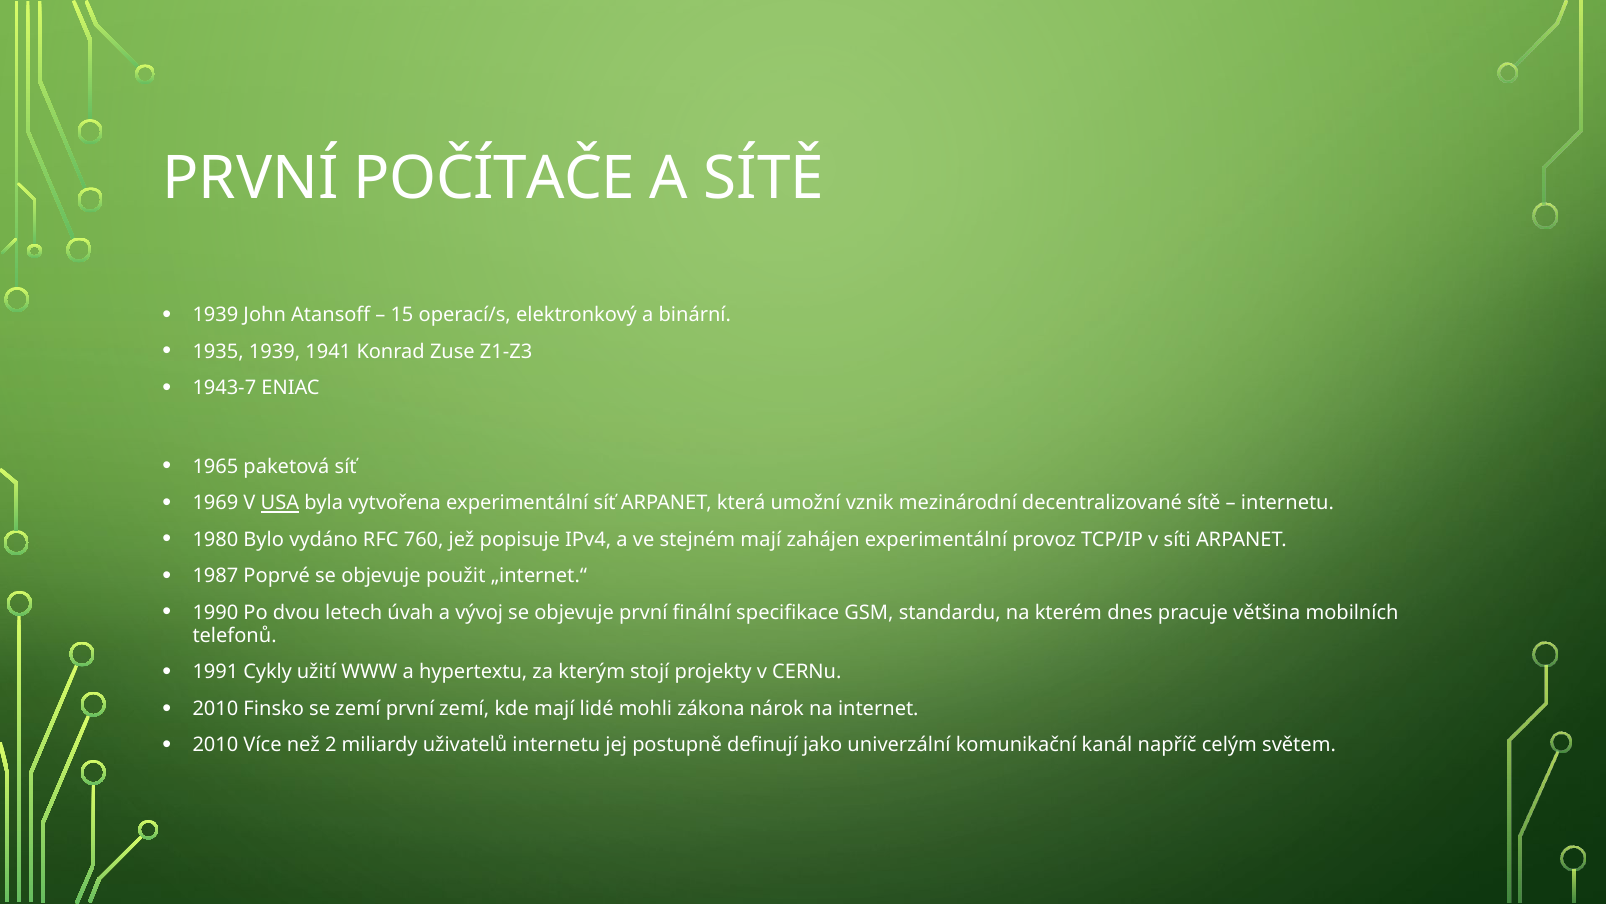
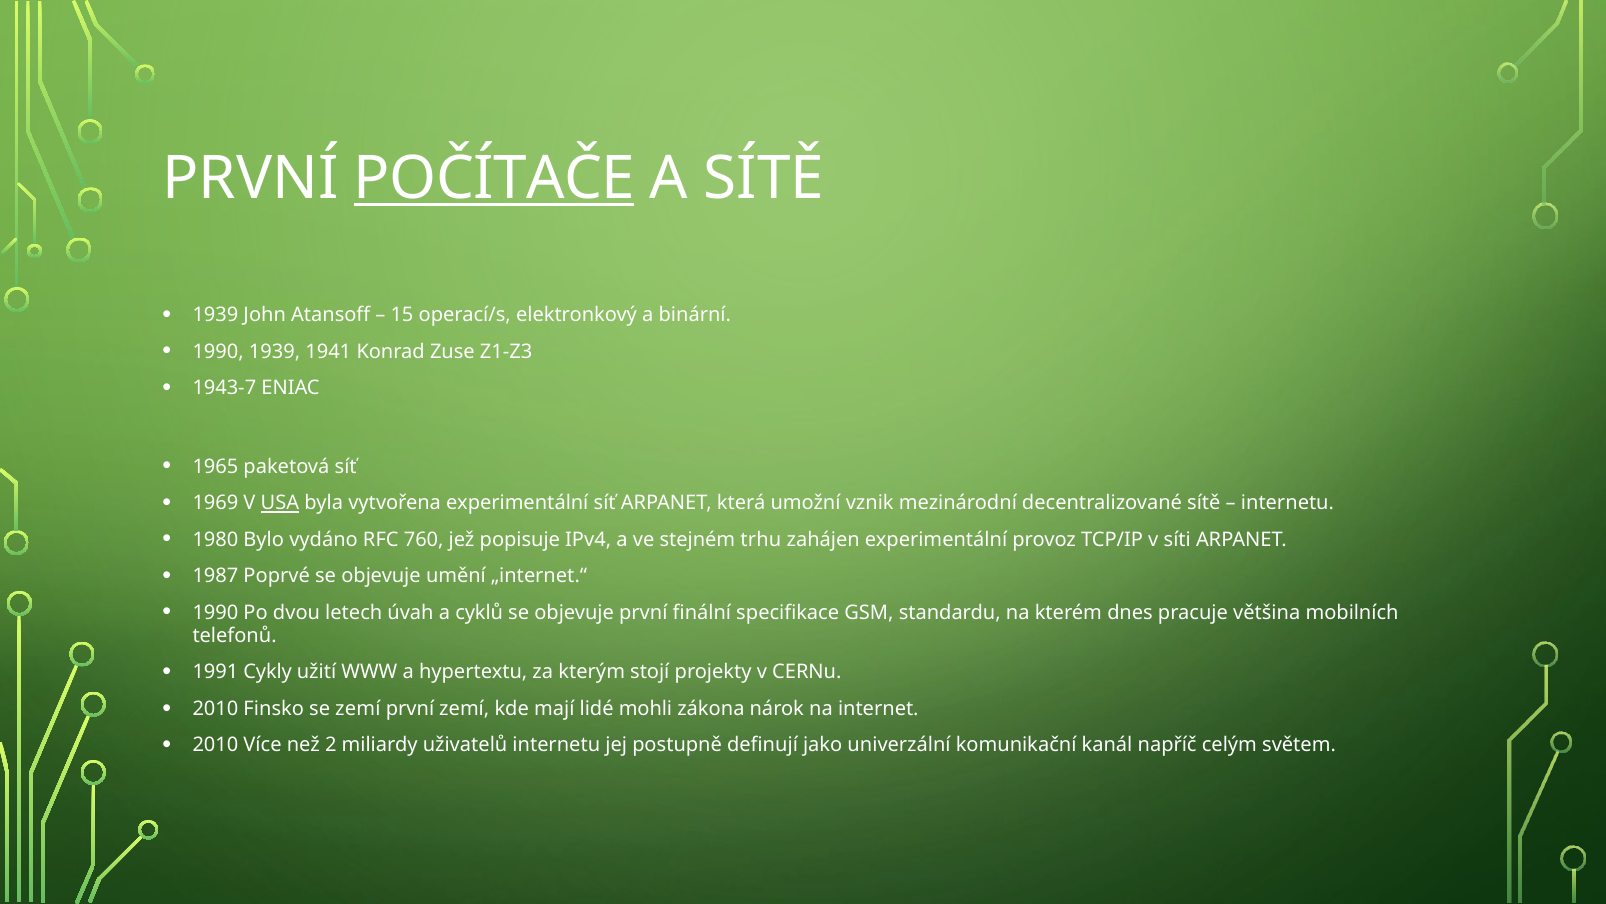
POČÍTAČE underline: none -> present
1935 at (218, 351): 1935 -> 1990
stejném mají: mají -> trhu
použit: použit -> umění
vývoj: vývoj -> cyklů
